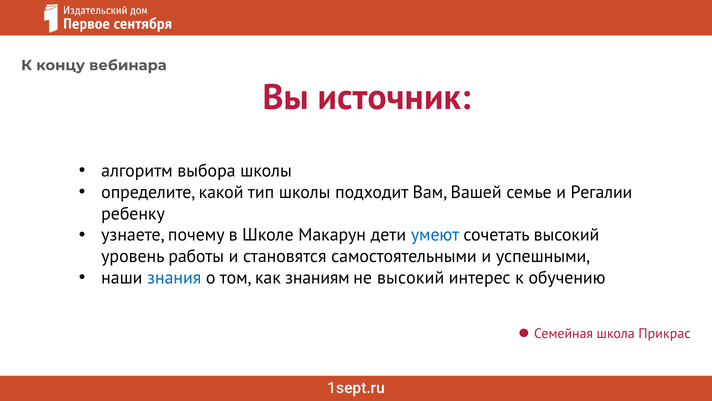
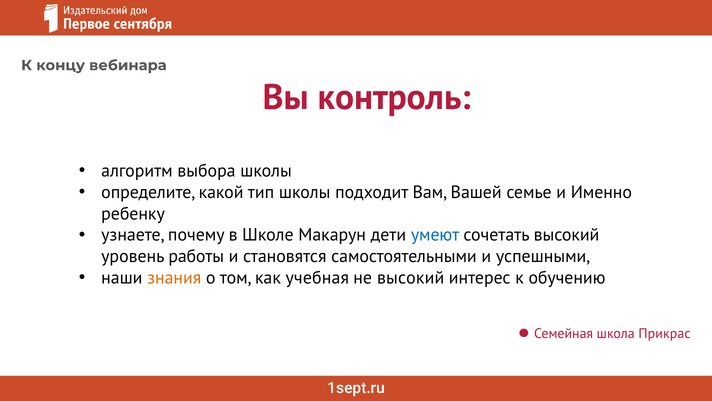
источник: источник -> контроль
Регалии: Регалии -> Именно
знания colour: blue -> orange
знаниям: знаниям -> учебная
